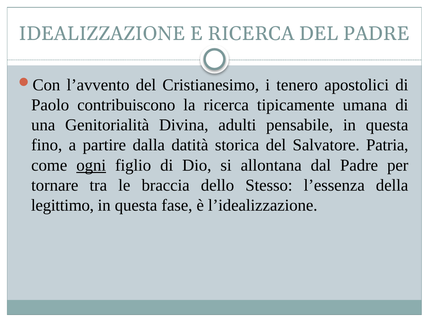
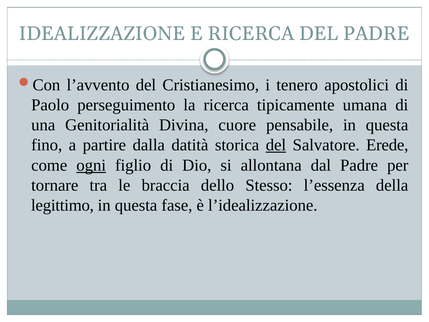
contribuiscono: contribuiscono -> perseguimento
adulti: adulti -> cuore
del at (276, 145) underline: none -> present
Patria: Patria -> Erede
